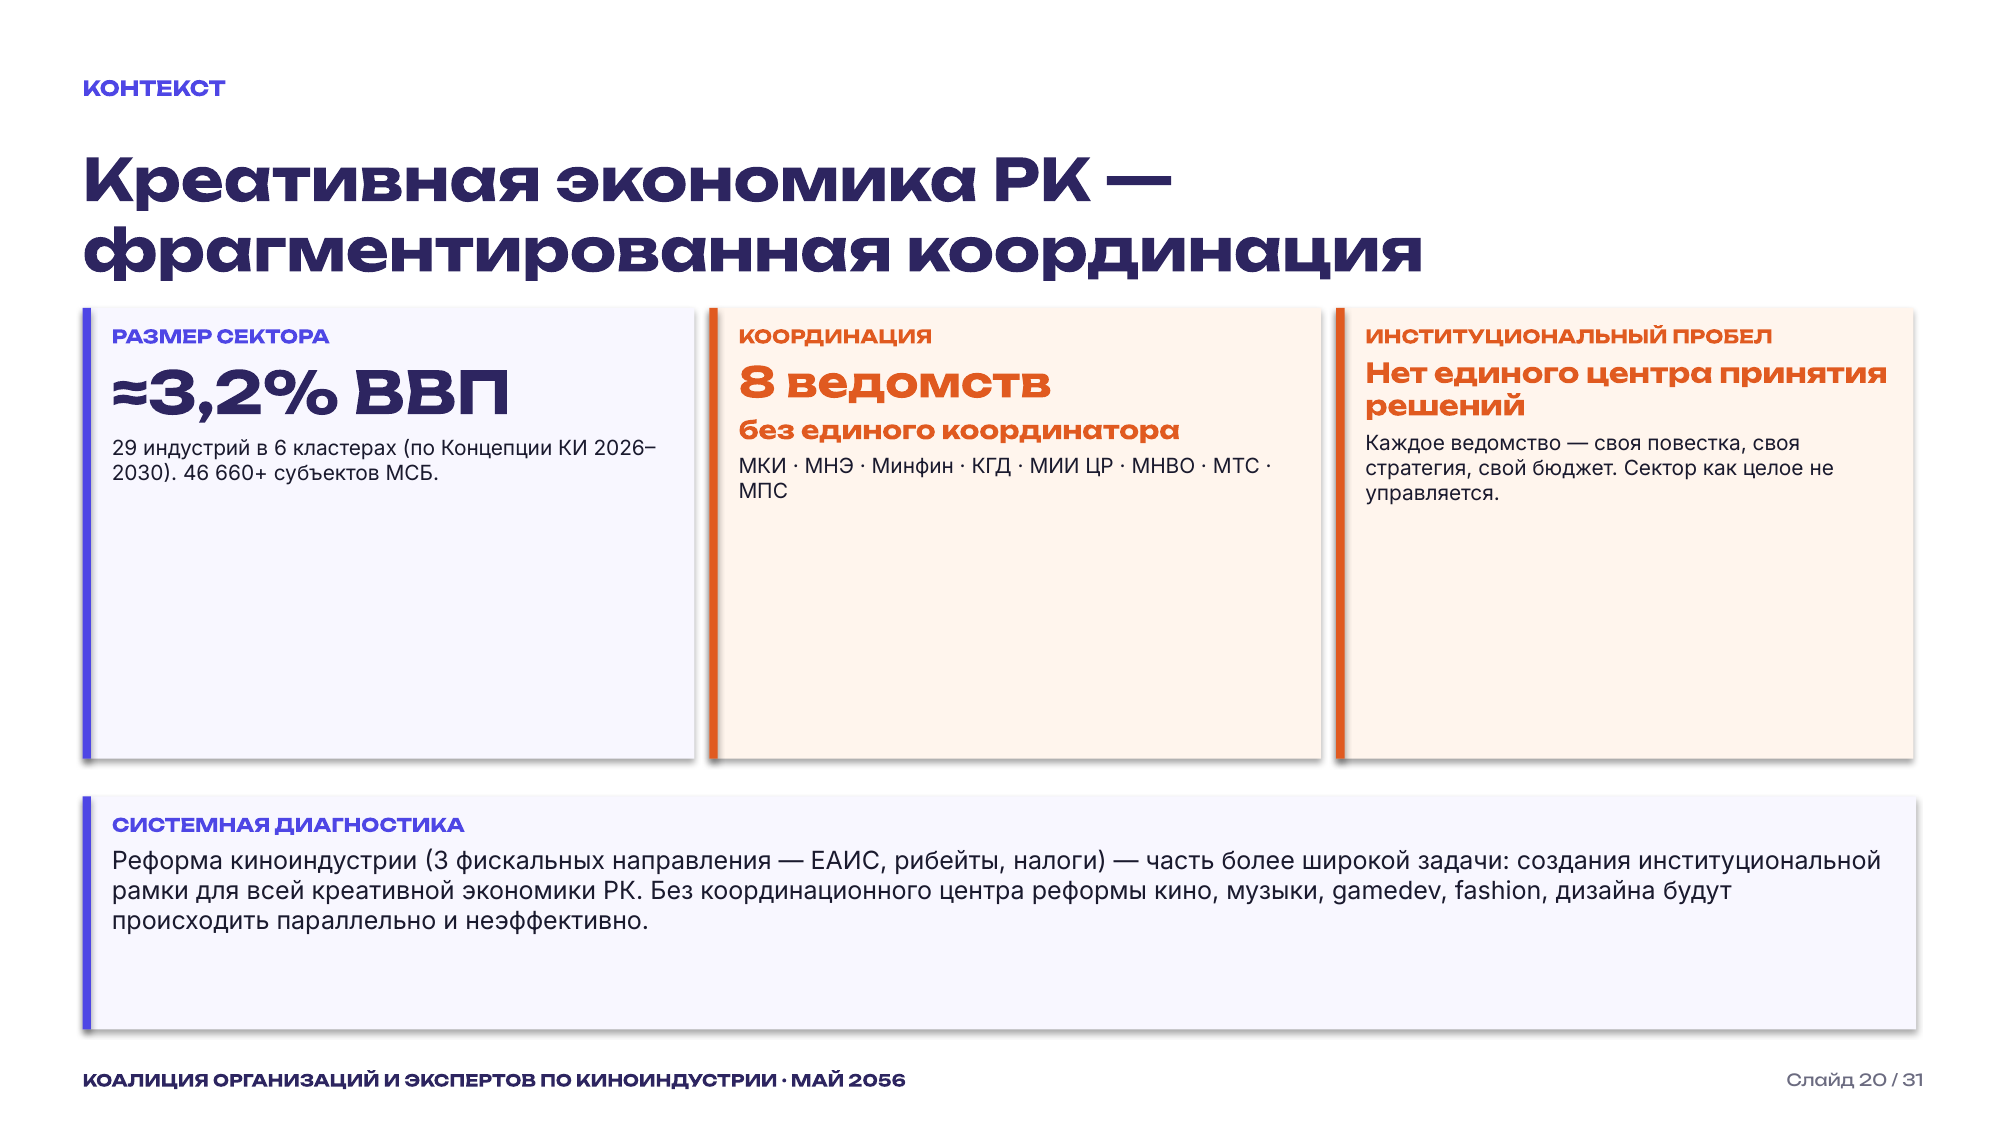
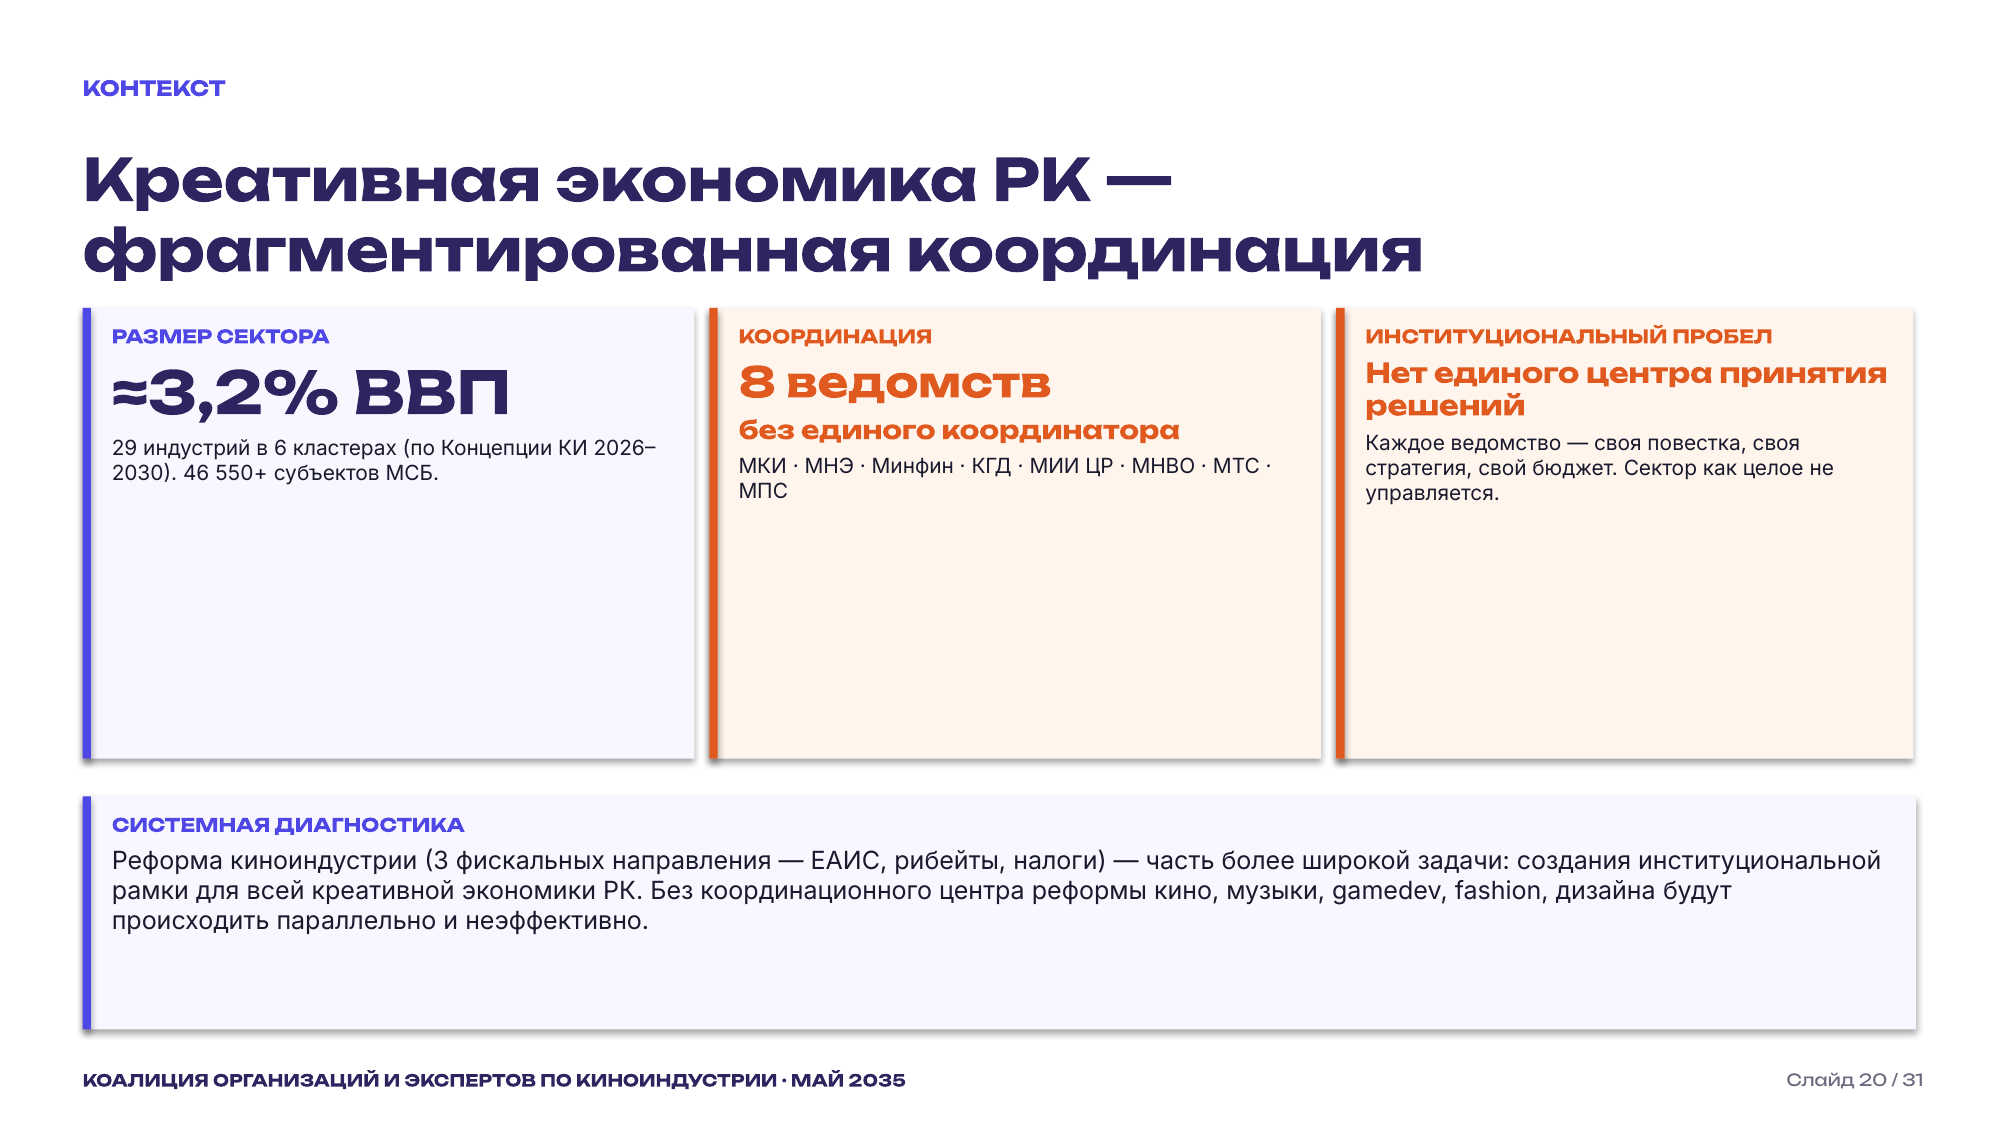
660+: 660+ -> 550+
2056: 2056 -> 2035
